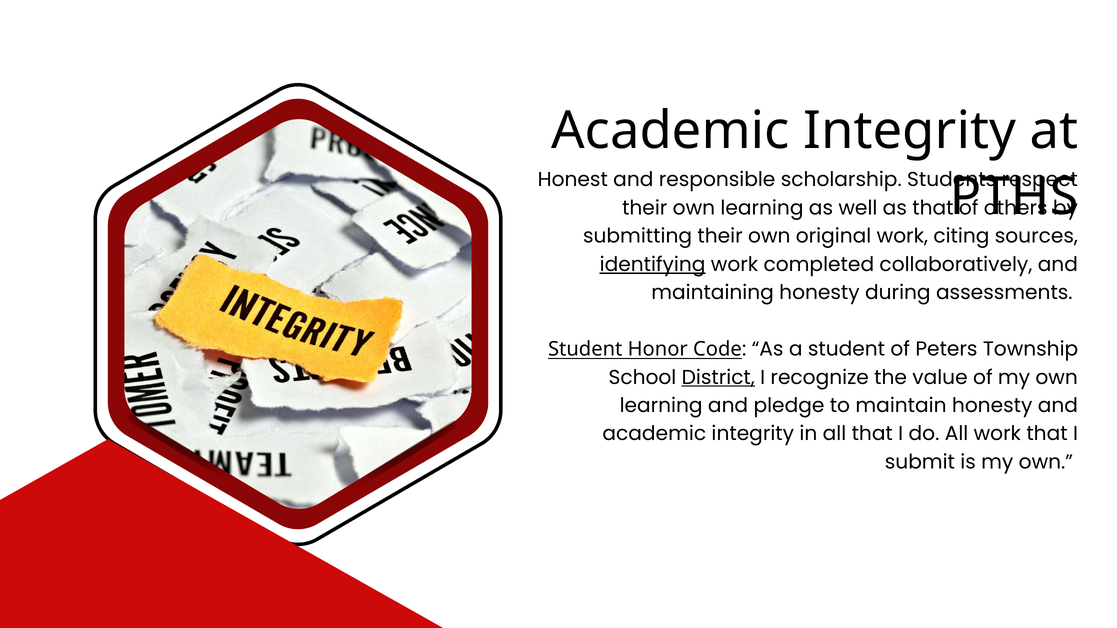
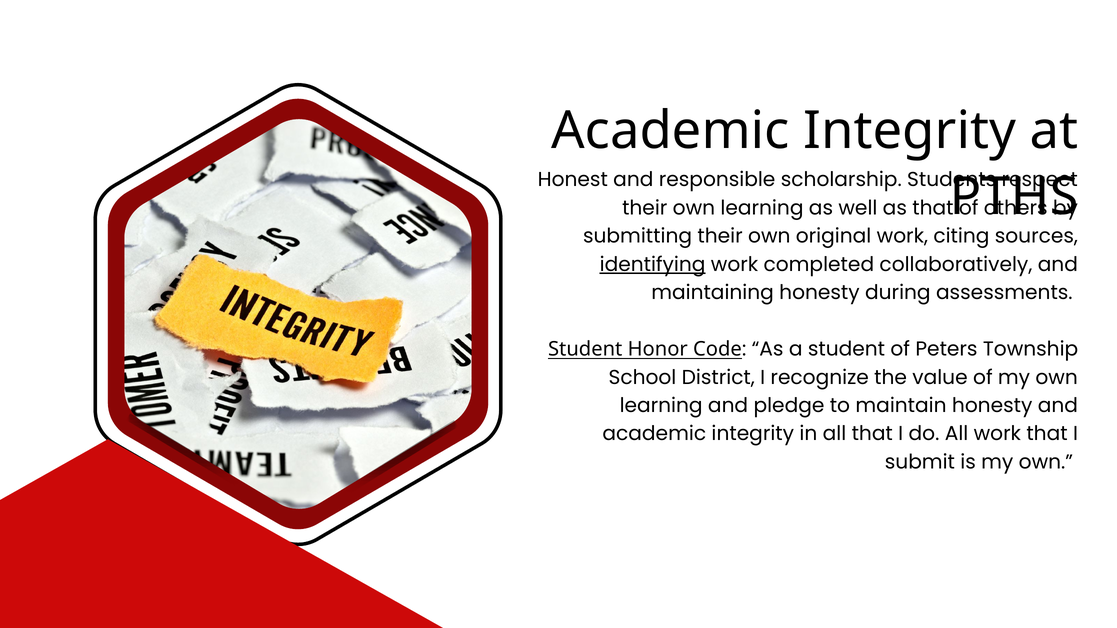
District underline: present -> none
